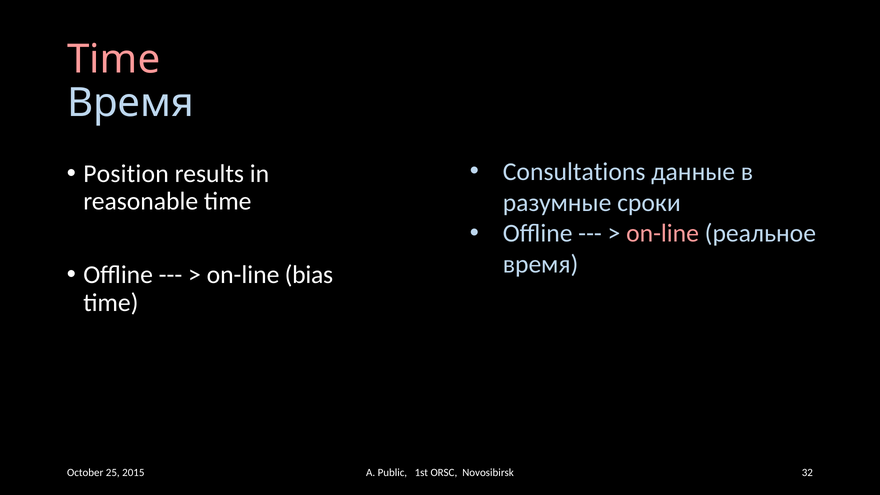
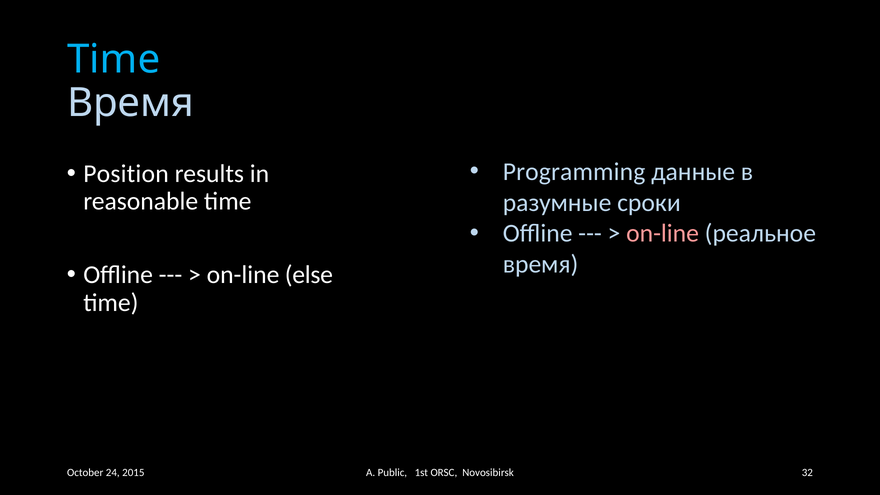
Time at (114, 59) colour: pink -> light blue
Consultations: Consultations -> Programming
bias: bias -> else
25: 25 -> 24
